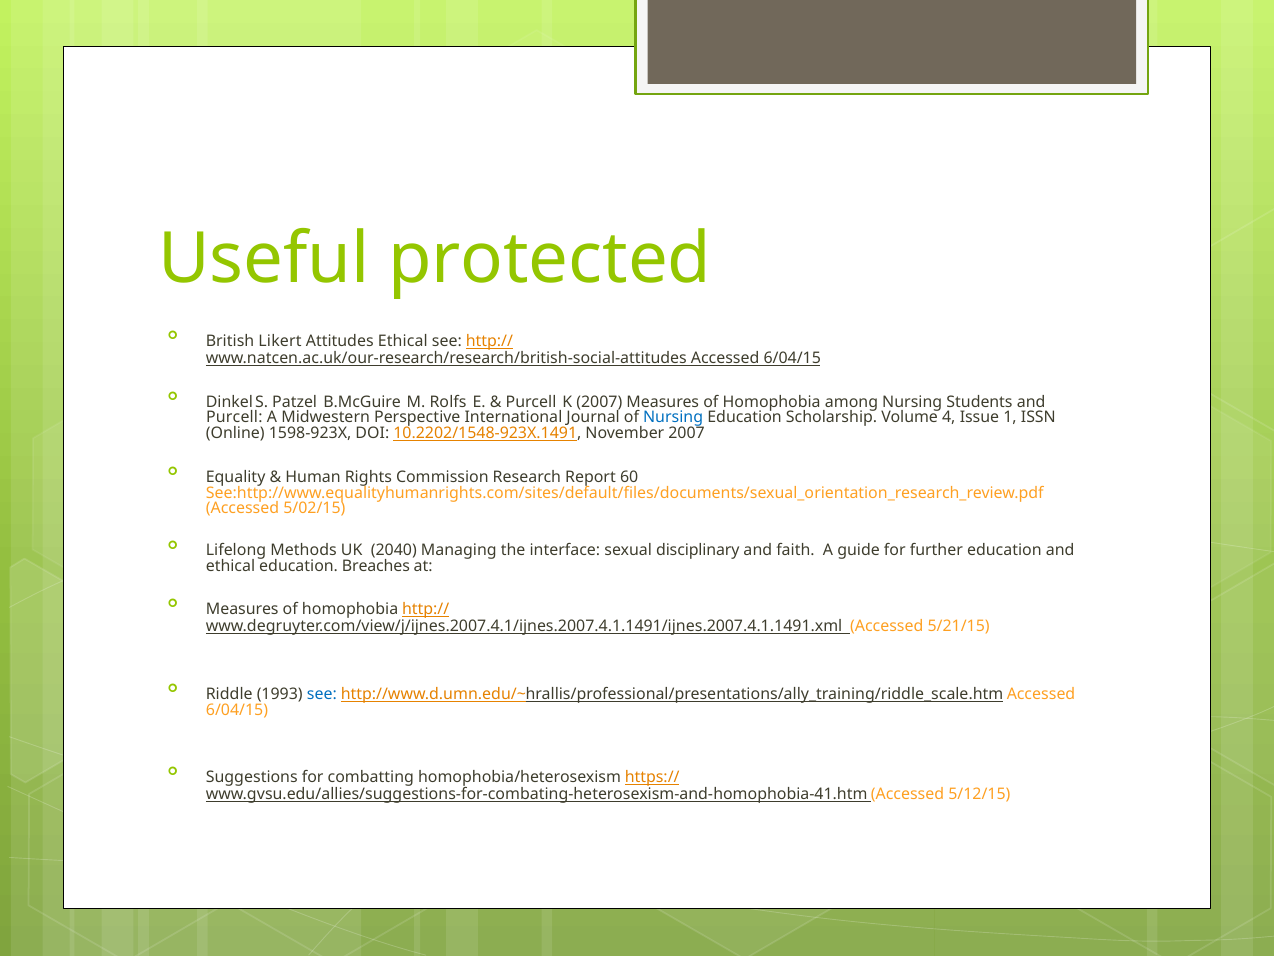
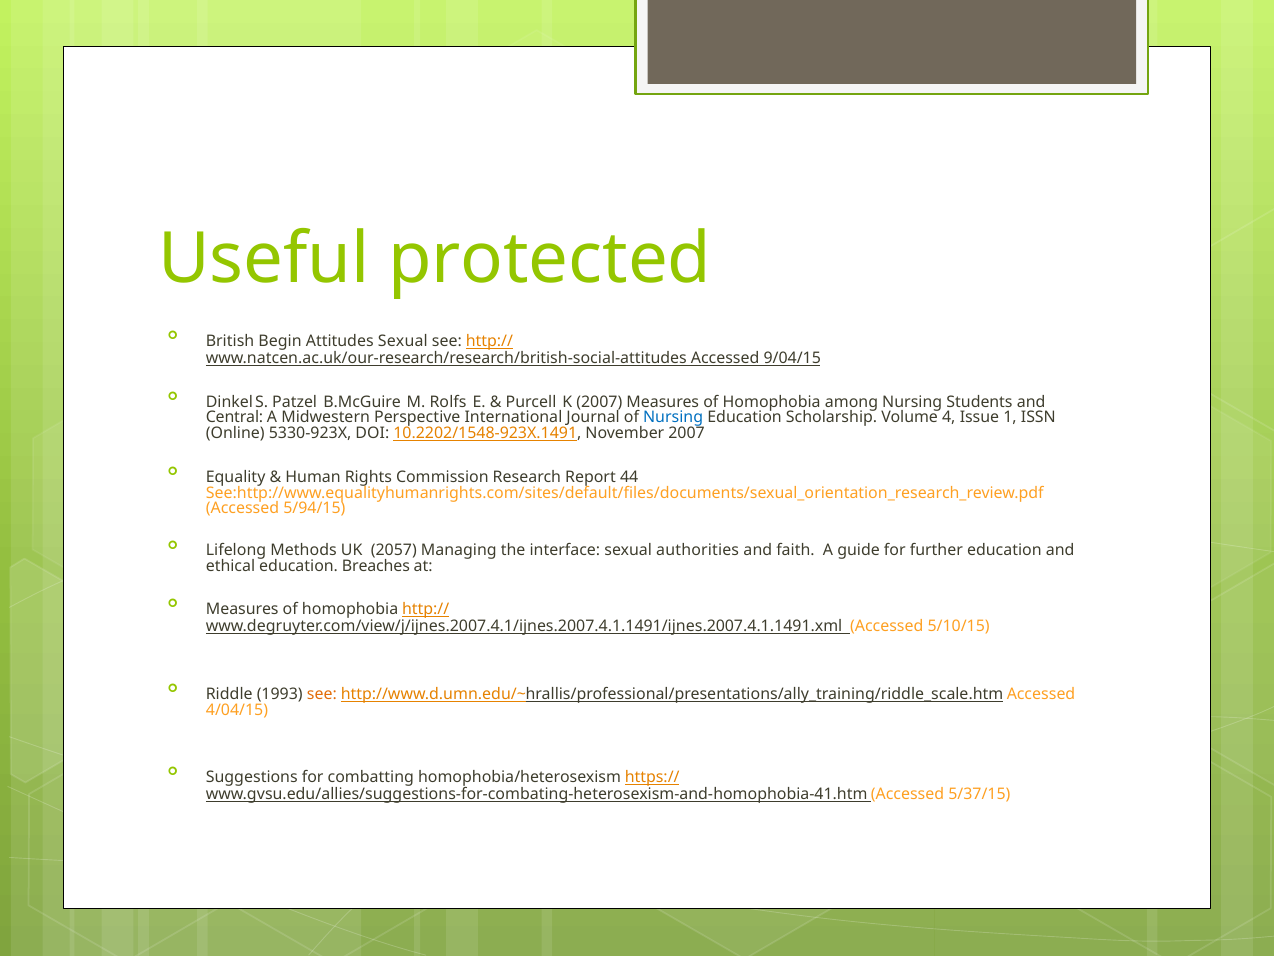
Likert: Likert -> Begin
Attitudes Ethical: Ethical -> Sexual
6/04/15 at (792, 358): 6/04/15 -> 9/04/15
Purcell at (234, 417): Purcell -> Central
1598-923X: 1598-923X -> 5330-923X
60: 60 -> 44
5/02/15: 5/02/15 -> 5/94/15
2040: 2040 -> 2057
disciplinary: disciplinary -> authorities
5/21/15: 5/21/15 -> 5/10/15
see at (322, 694) colour: blue -> orange
6/04/15 at (237, 710): 6/04/15 -> 4/04/15
5/12/15: 5/12/15 -> 5/37/15
